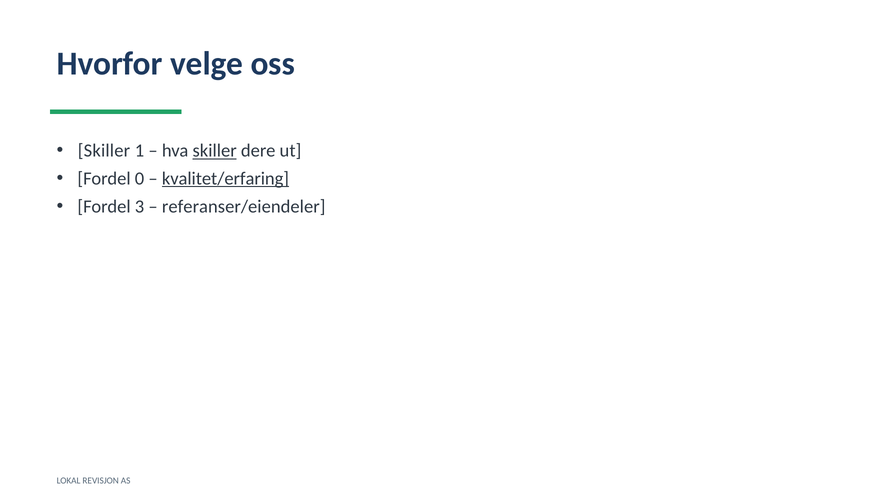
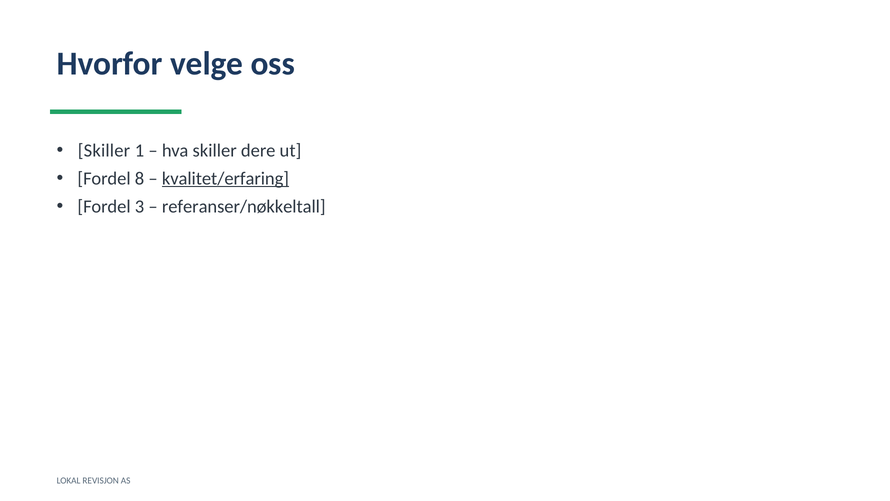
skiller at (215, 151) underline: present -> none
0: 0 -> 8
referanser/eiendeler: referanser/eiendeler -> referanser/nøkkeltall
